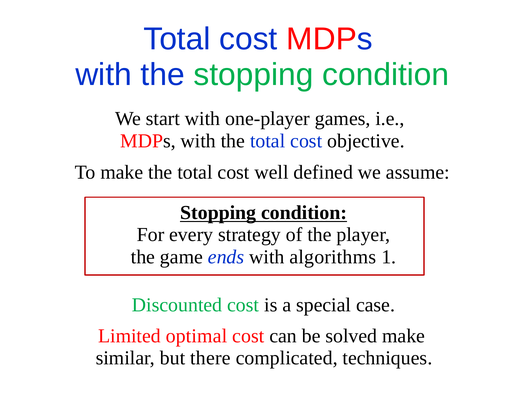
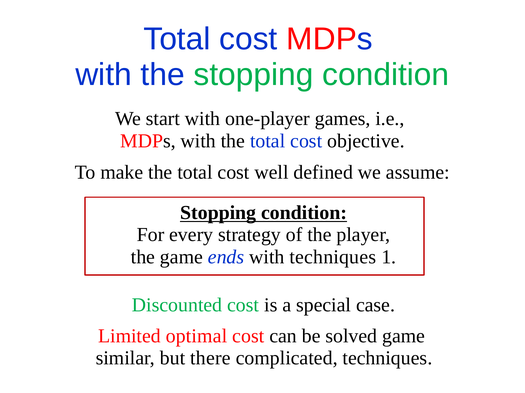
with algorithms: algorithms -> techniques
solved make: make -> game
